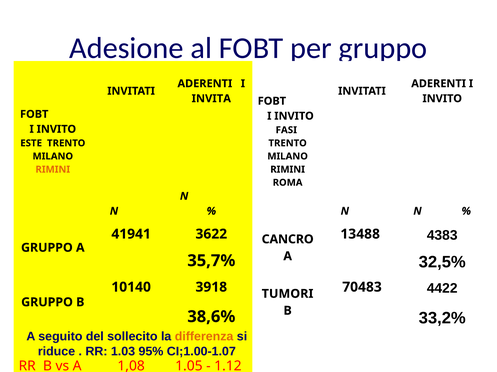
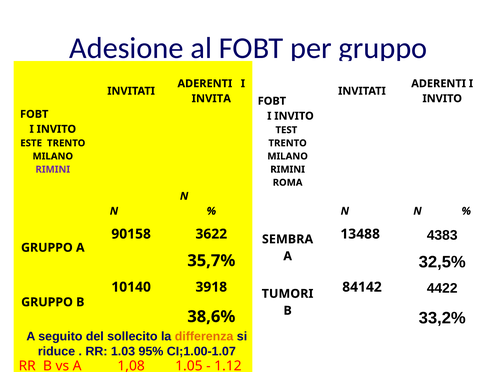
FASI: FASI -> TEST
RIMINI at (53, 170) colour: orange -> purple
41941: 41941 -> 90158
CANCRO: CANCRO -> SEMBRA
70483: 70483 -> 84142
